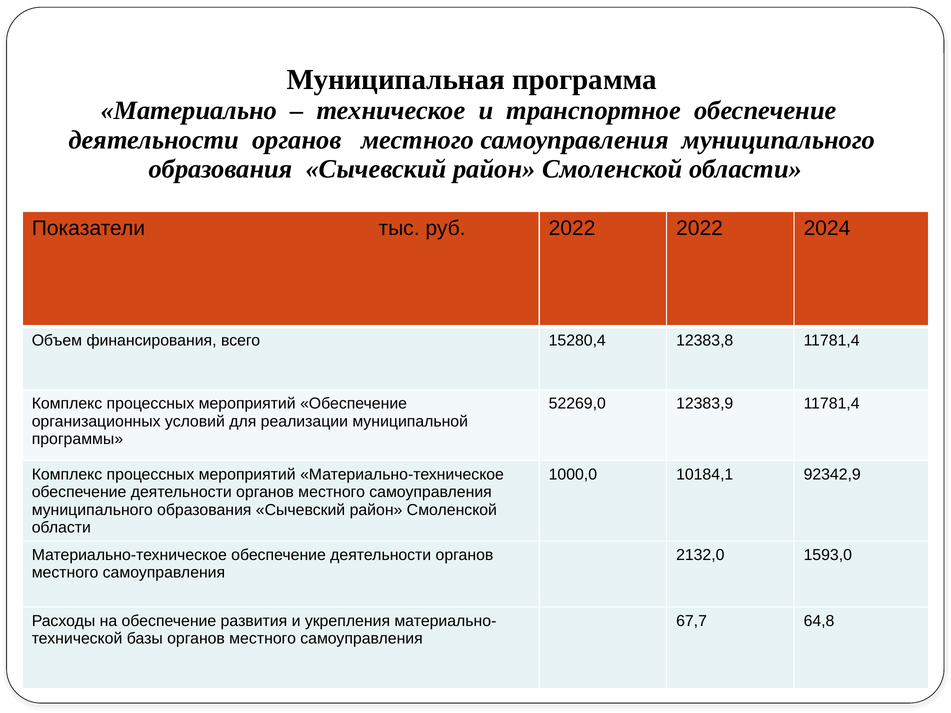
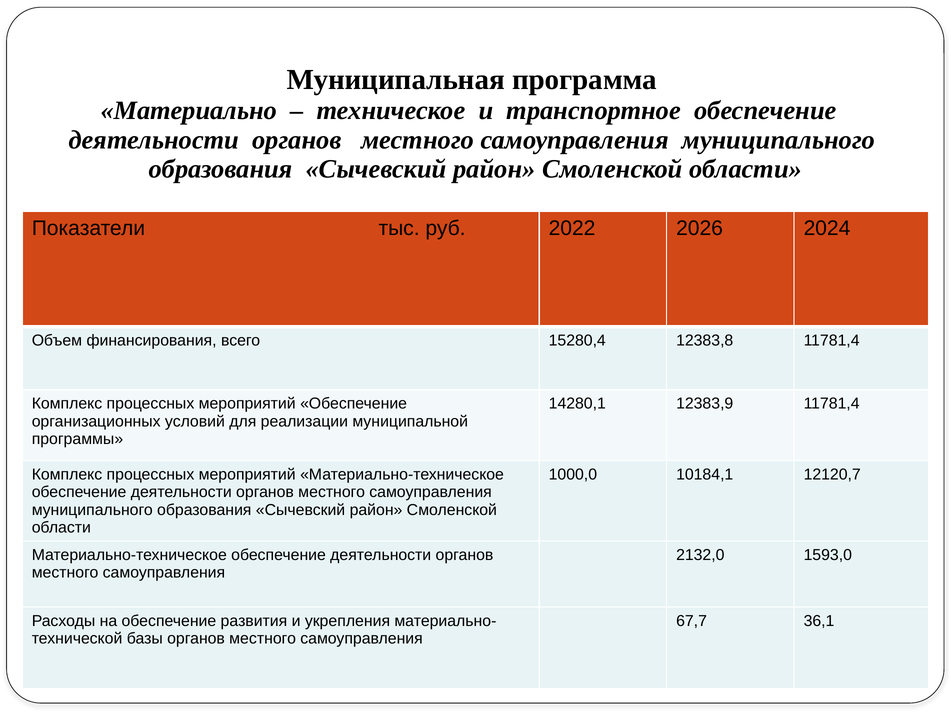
2022 2022: 2022 -> 2026
52269,0: 52269,0 -> 14280,1
92342,9: 92342,9 -> 12120,7
64,8: 64,8 -> 36,1
